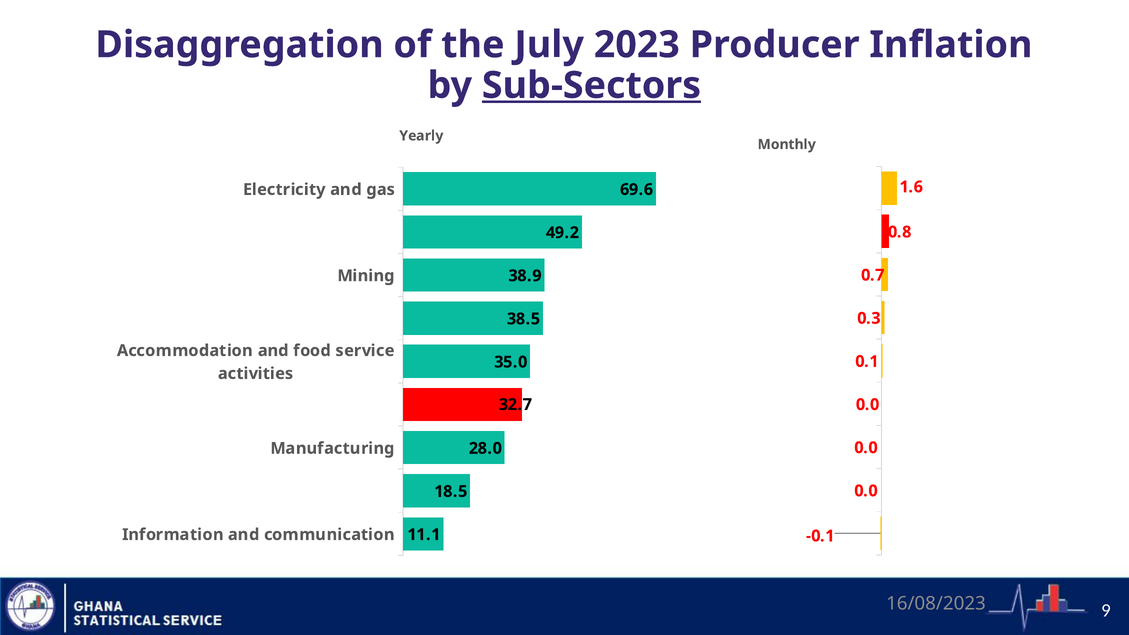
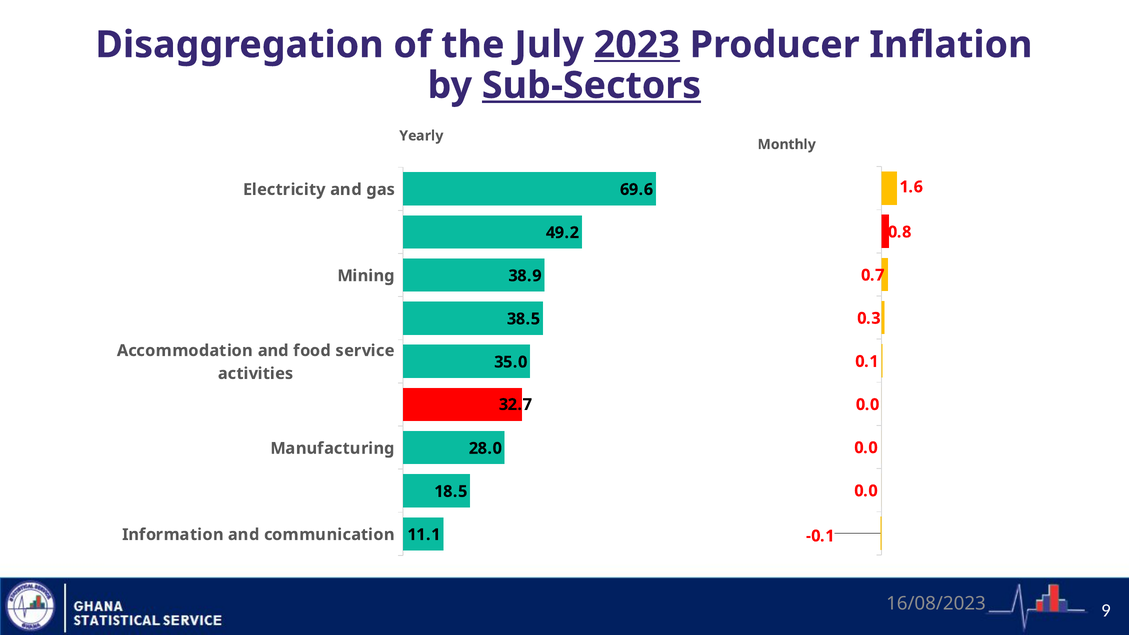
2023 underline: none -> present
